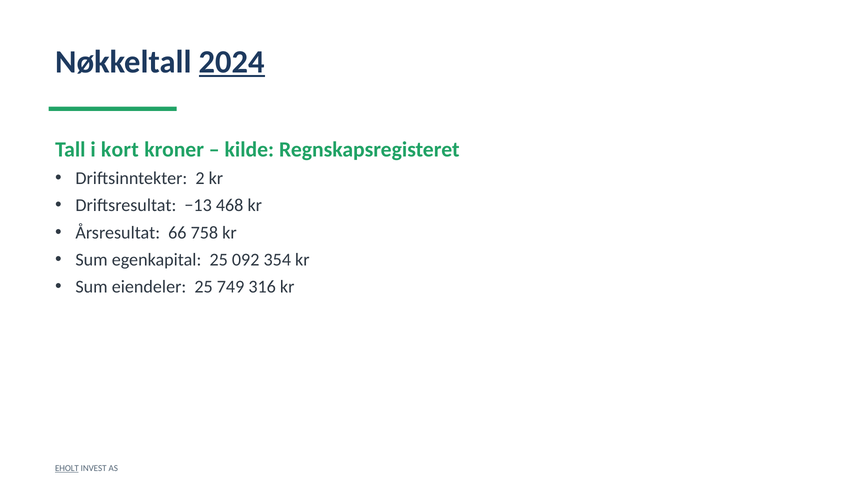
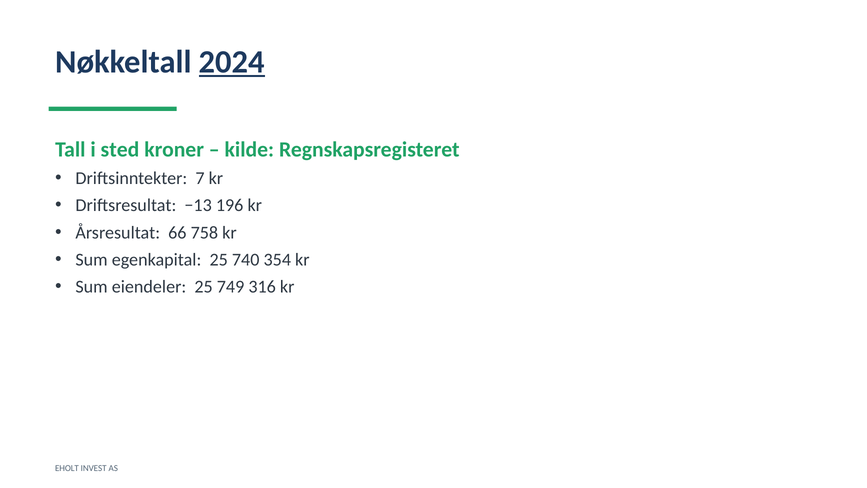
kort: kort -> sted
2: 2 -> 7
468: 468 -> 196
092: 092 -> 740
EHOLT underline: present -> none
